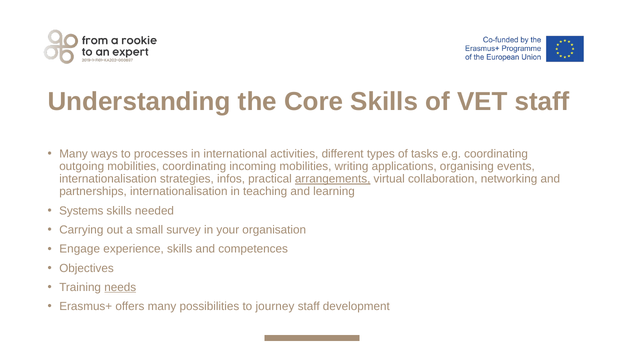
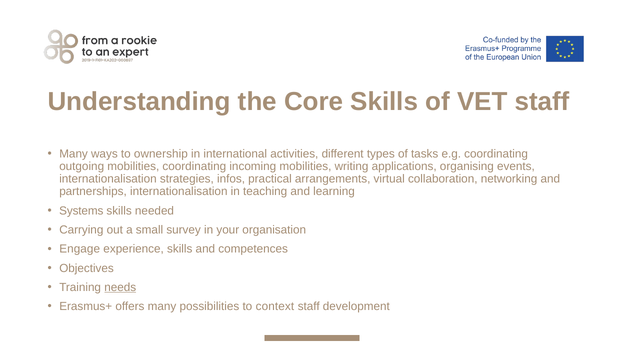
processes: processes -> ownership
arrangements underline: present -> none
journey: journey -> context
